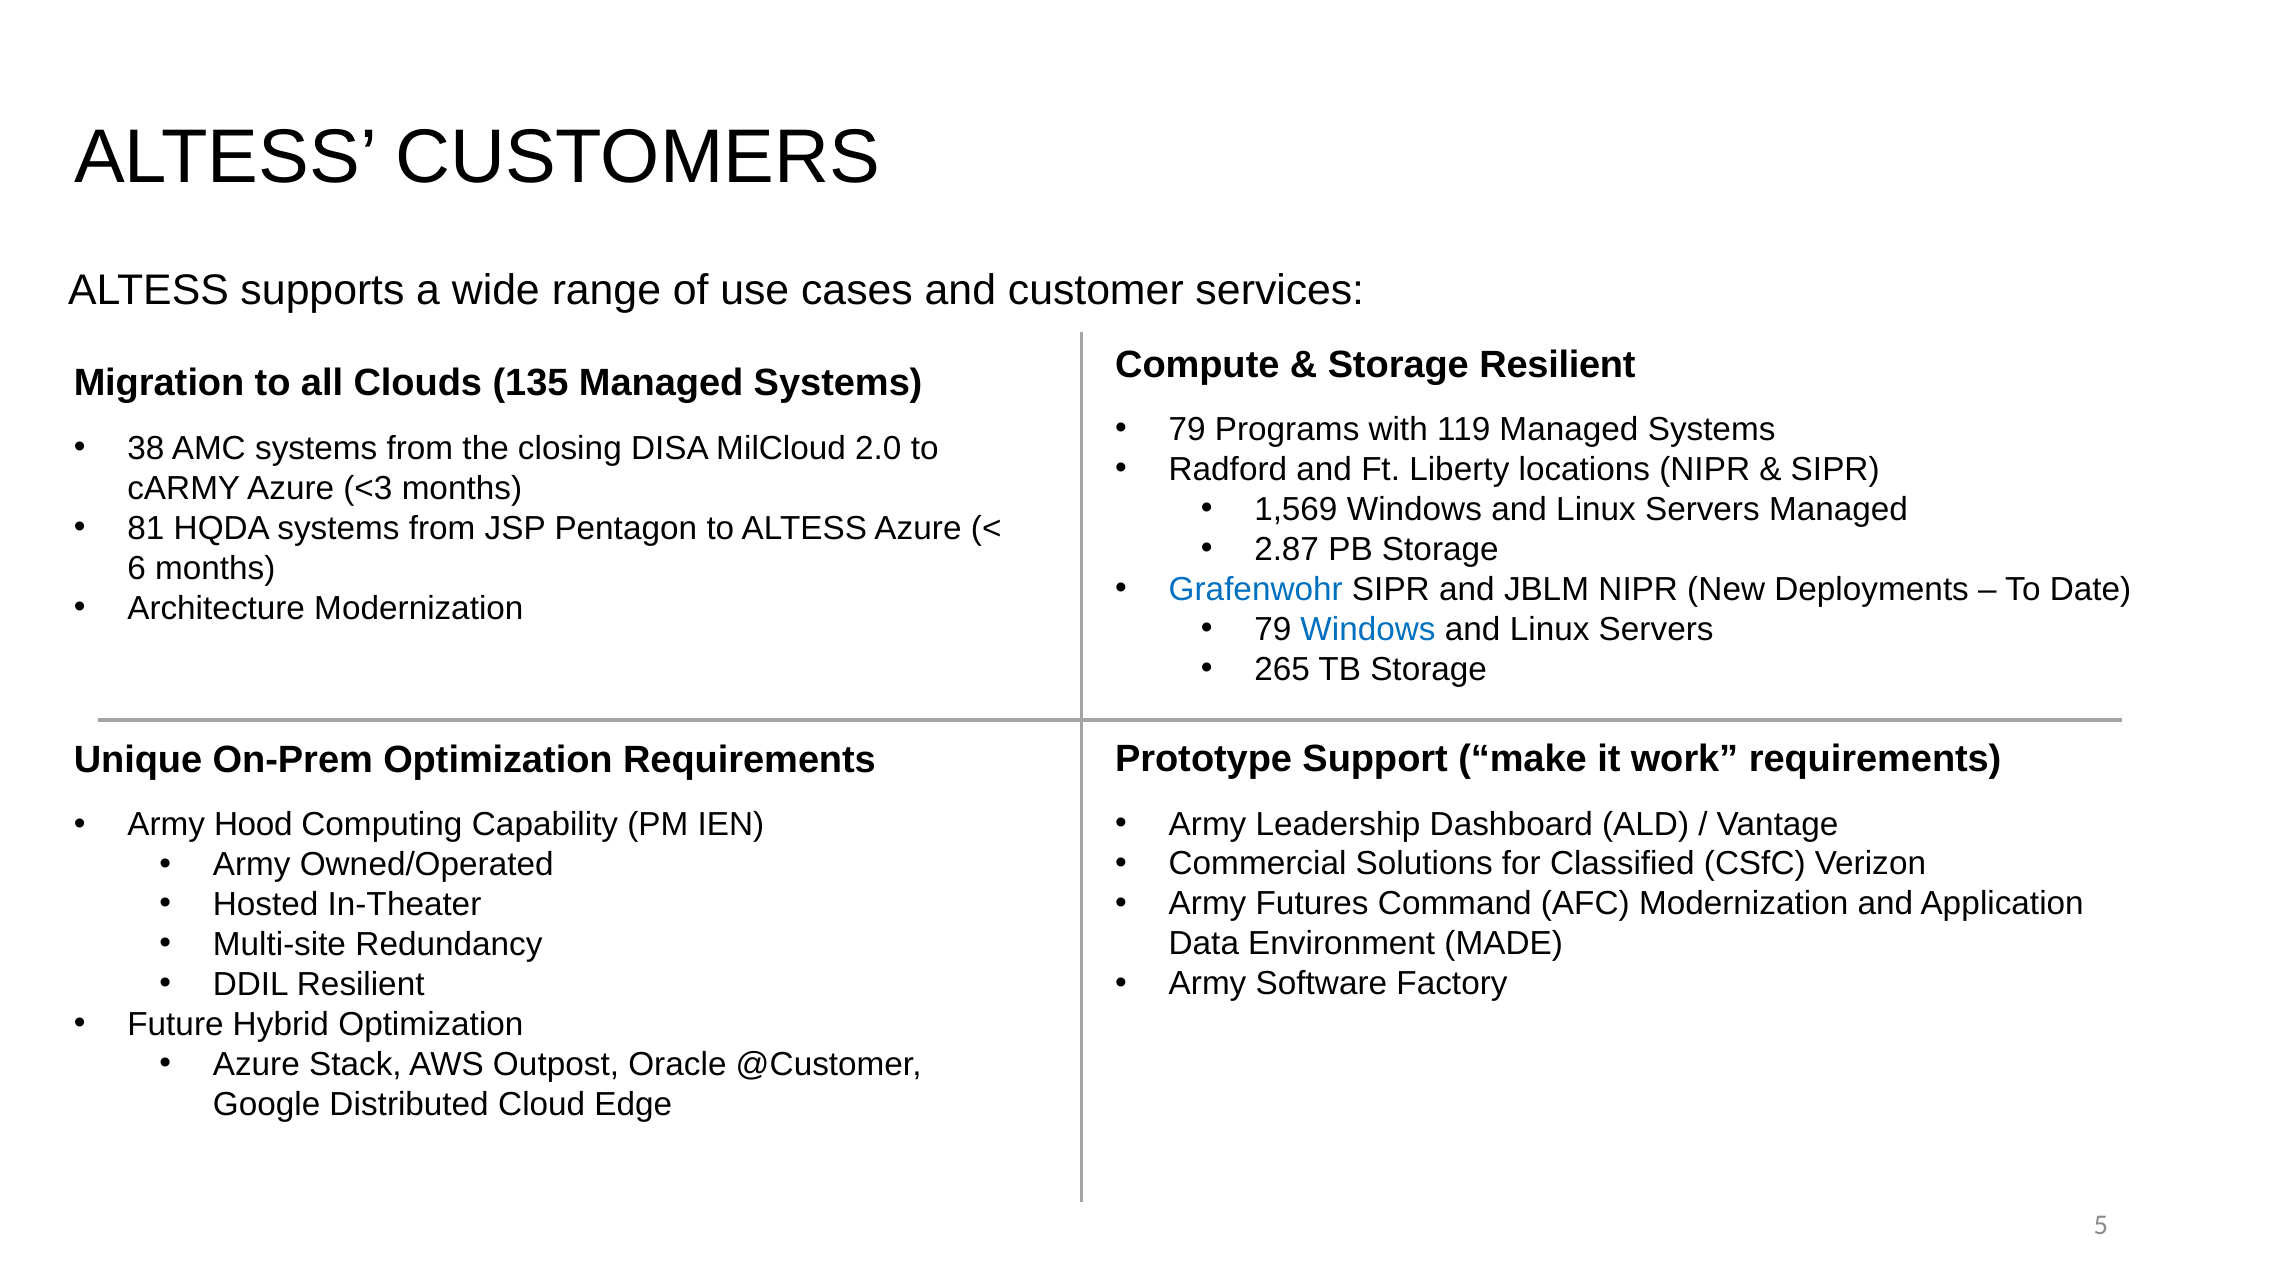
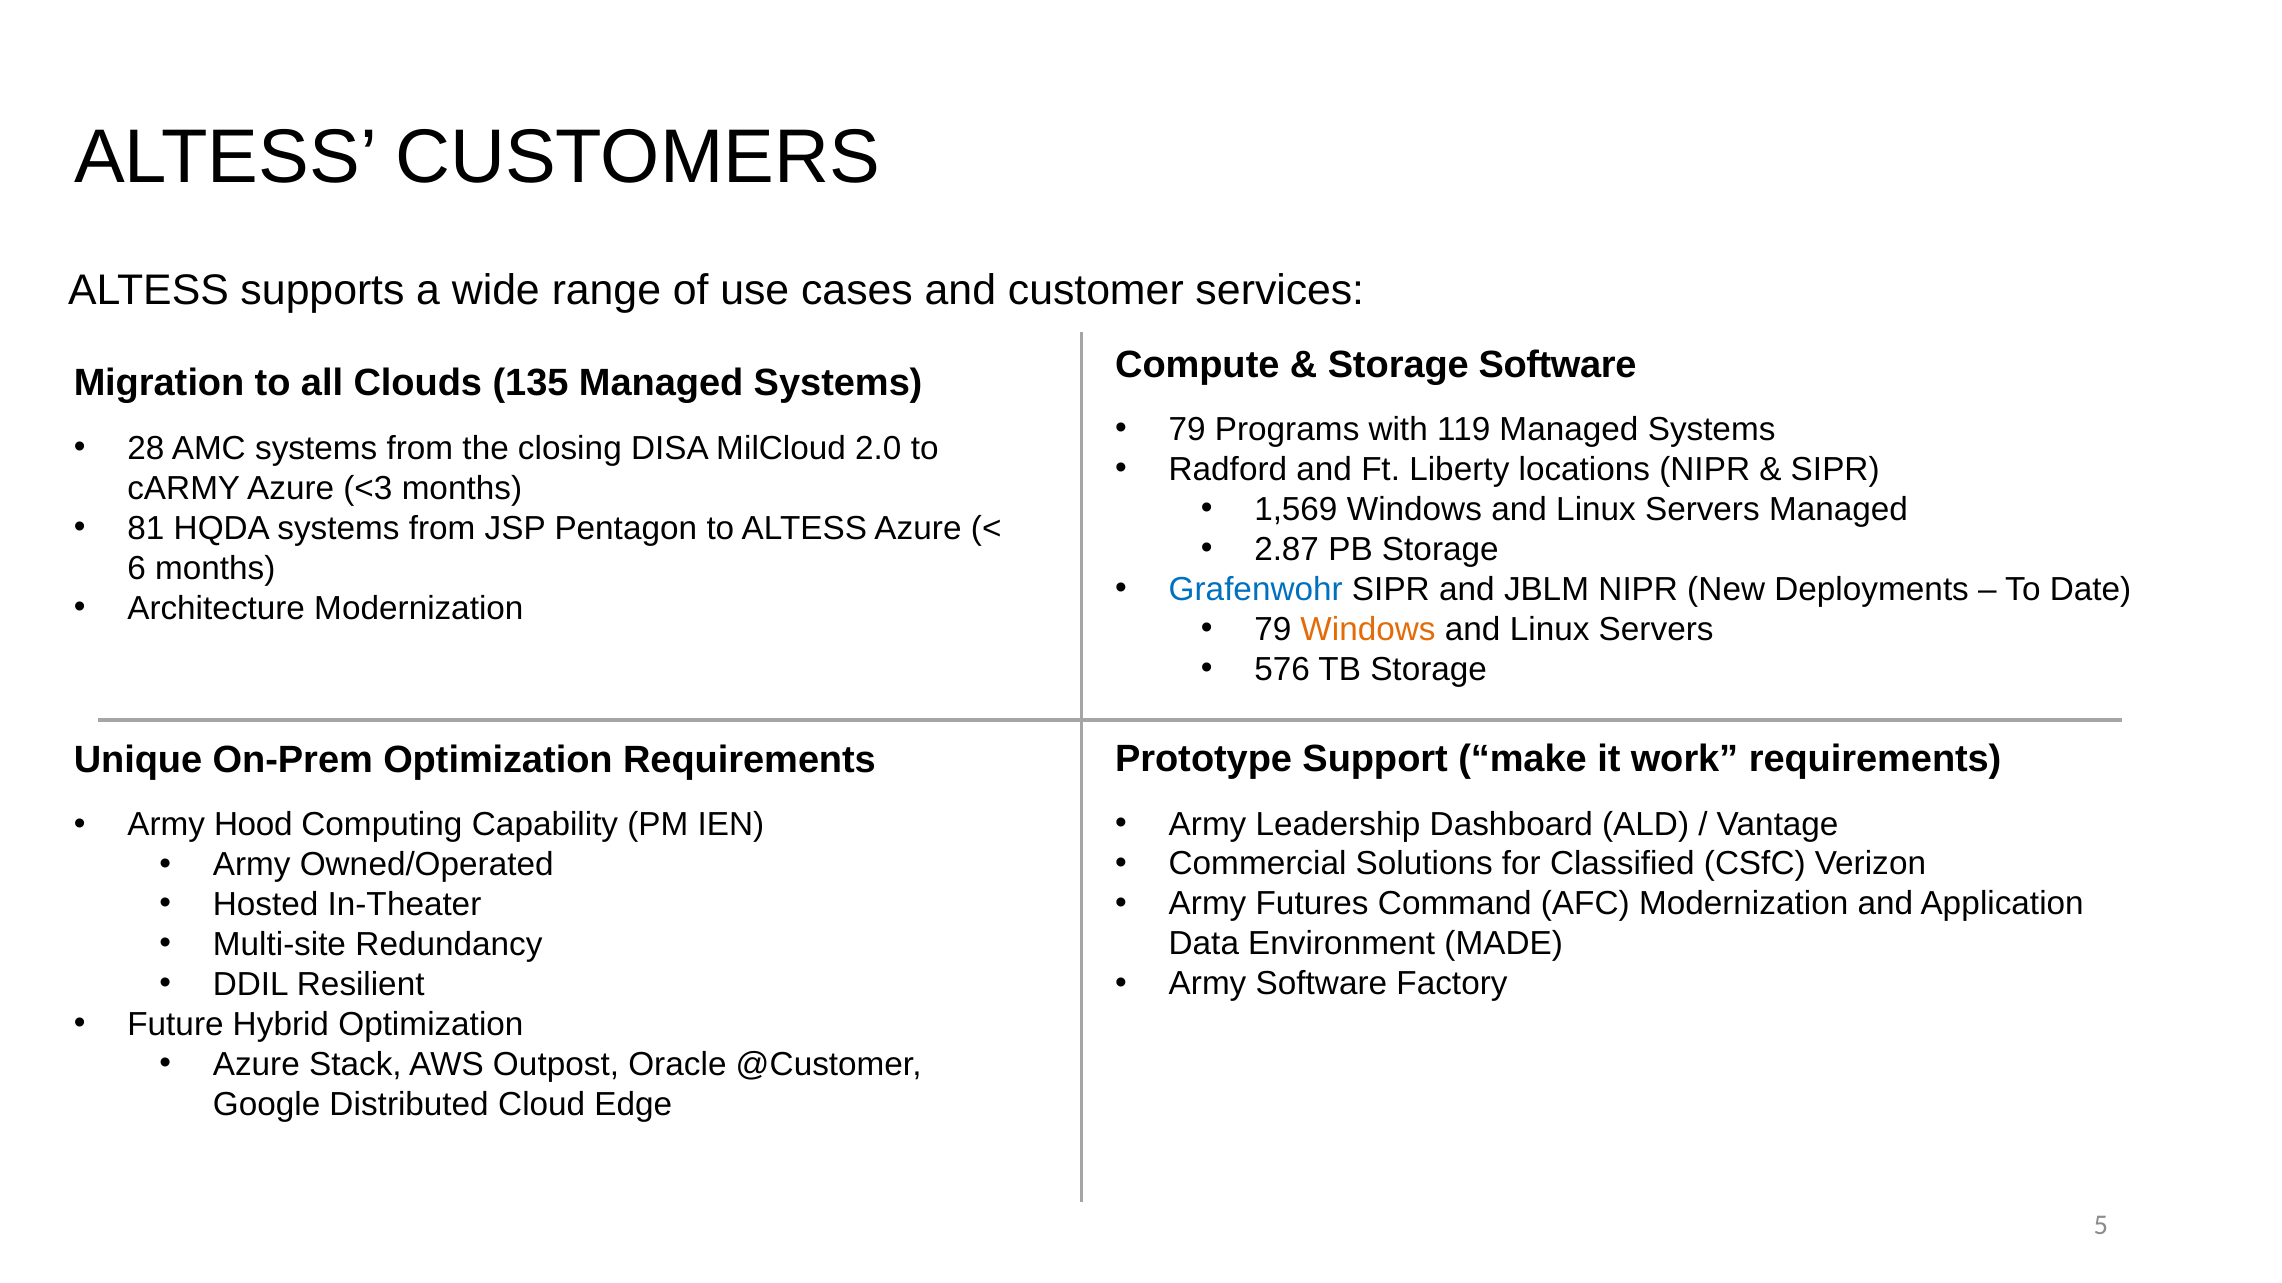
Storage Resilient: Resilient -> Software
38: 38 -> 28
Windows at (1368, 630) colour: blue -> orange
265: 265 -> 576
